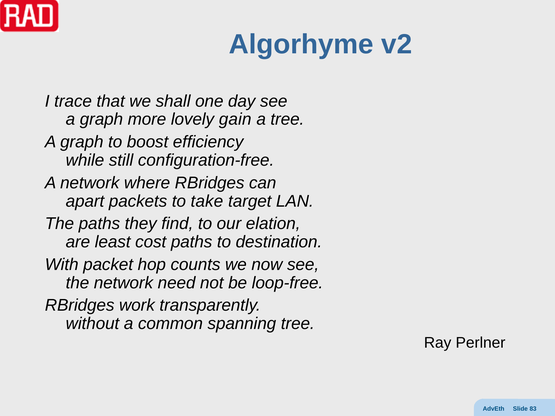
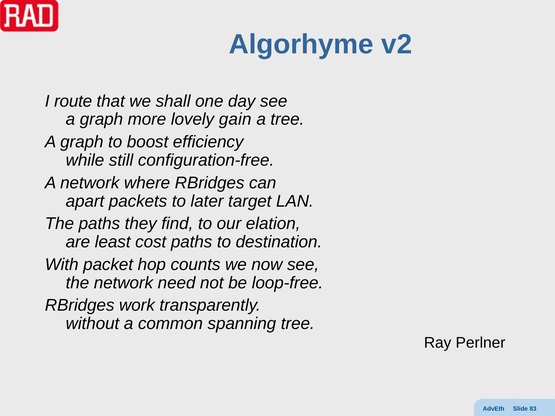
trace: trace -> route
take: take -> later
